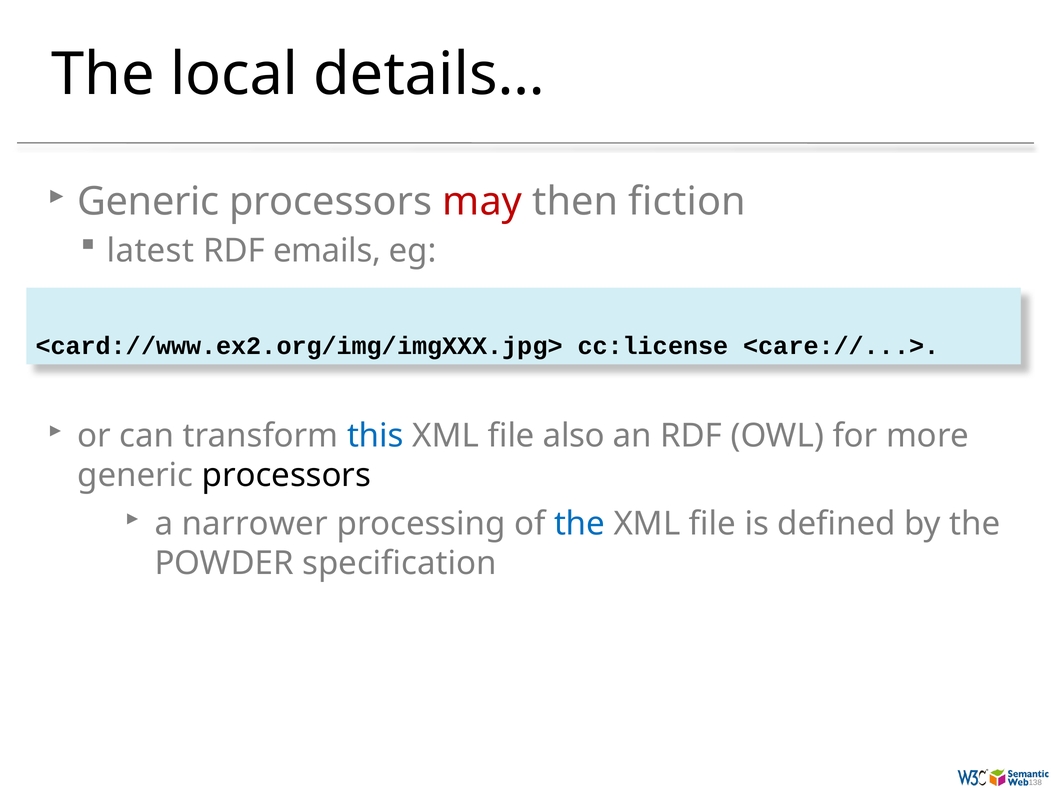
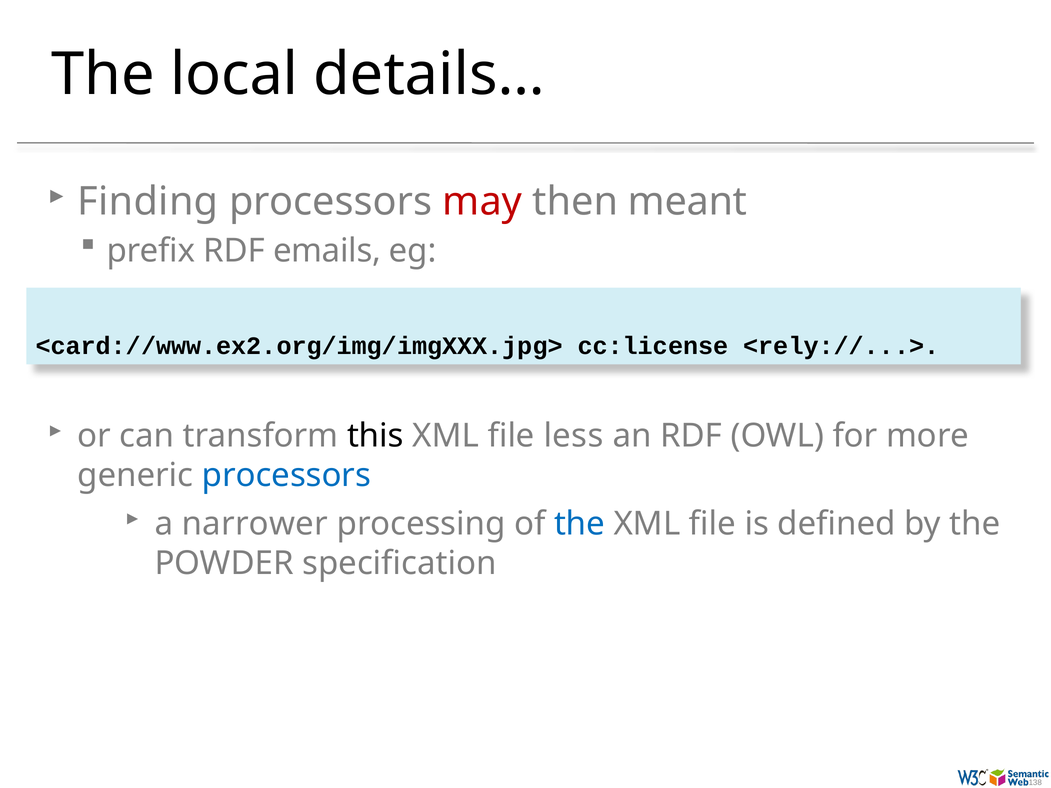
Generic at (148, 202): Generic -> Finding
fiction: fiction -> meant
latest: latest -> prefix
<care://...>: <care://...> -> <rely://...>
this colour: blue -> black
also: also -> less
processors at (286, 475) colour: black -> blue
